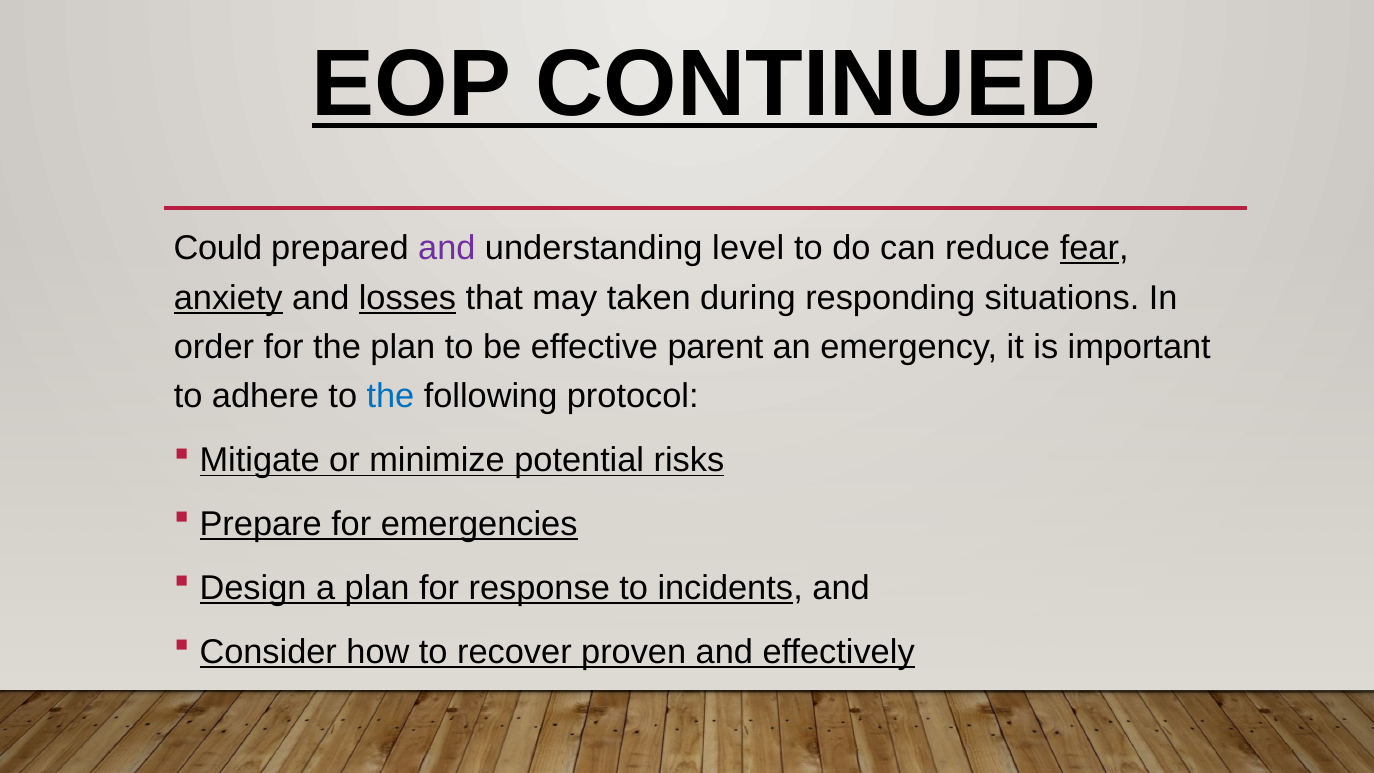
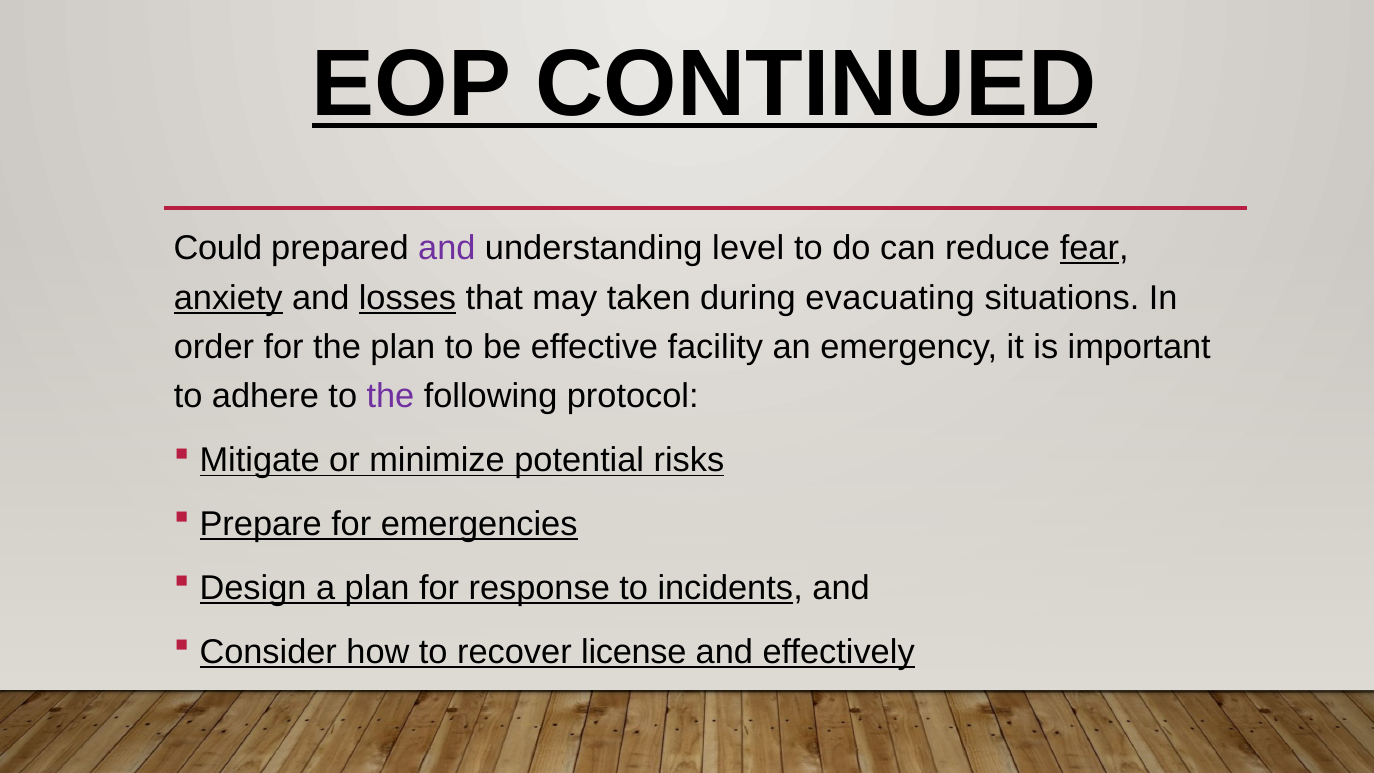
responding: responding -> evacuating
parent: parent -> facility
the at (390, 397) colour: blue -> purple
proven: proven -> license
